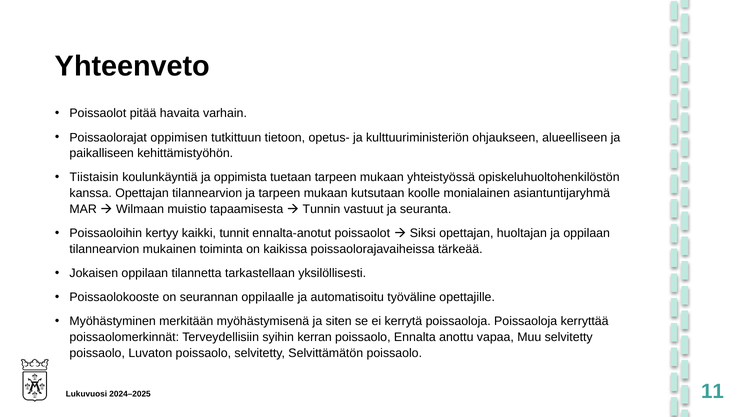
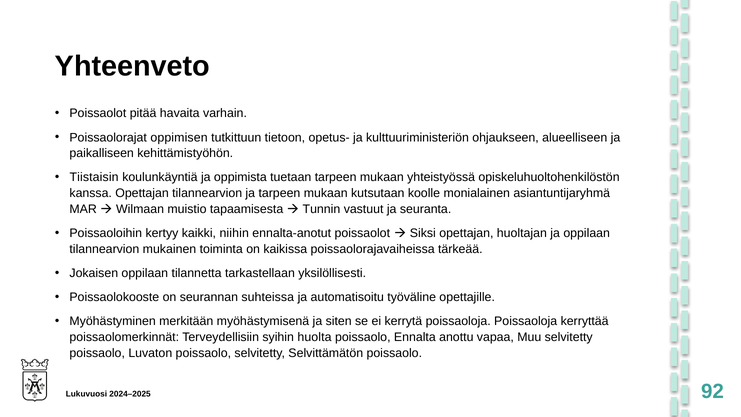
tunnit: tunnit -> niihin
oppilaalle: oppilaalle -> suhteissa
kerran: kerran -> huolta
11: 11 -> 92
